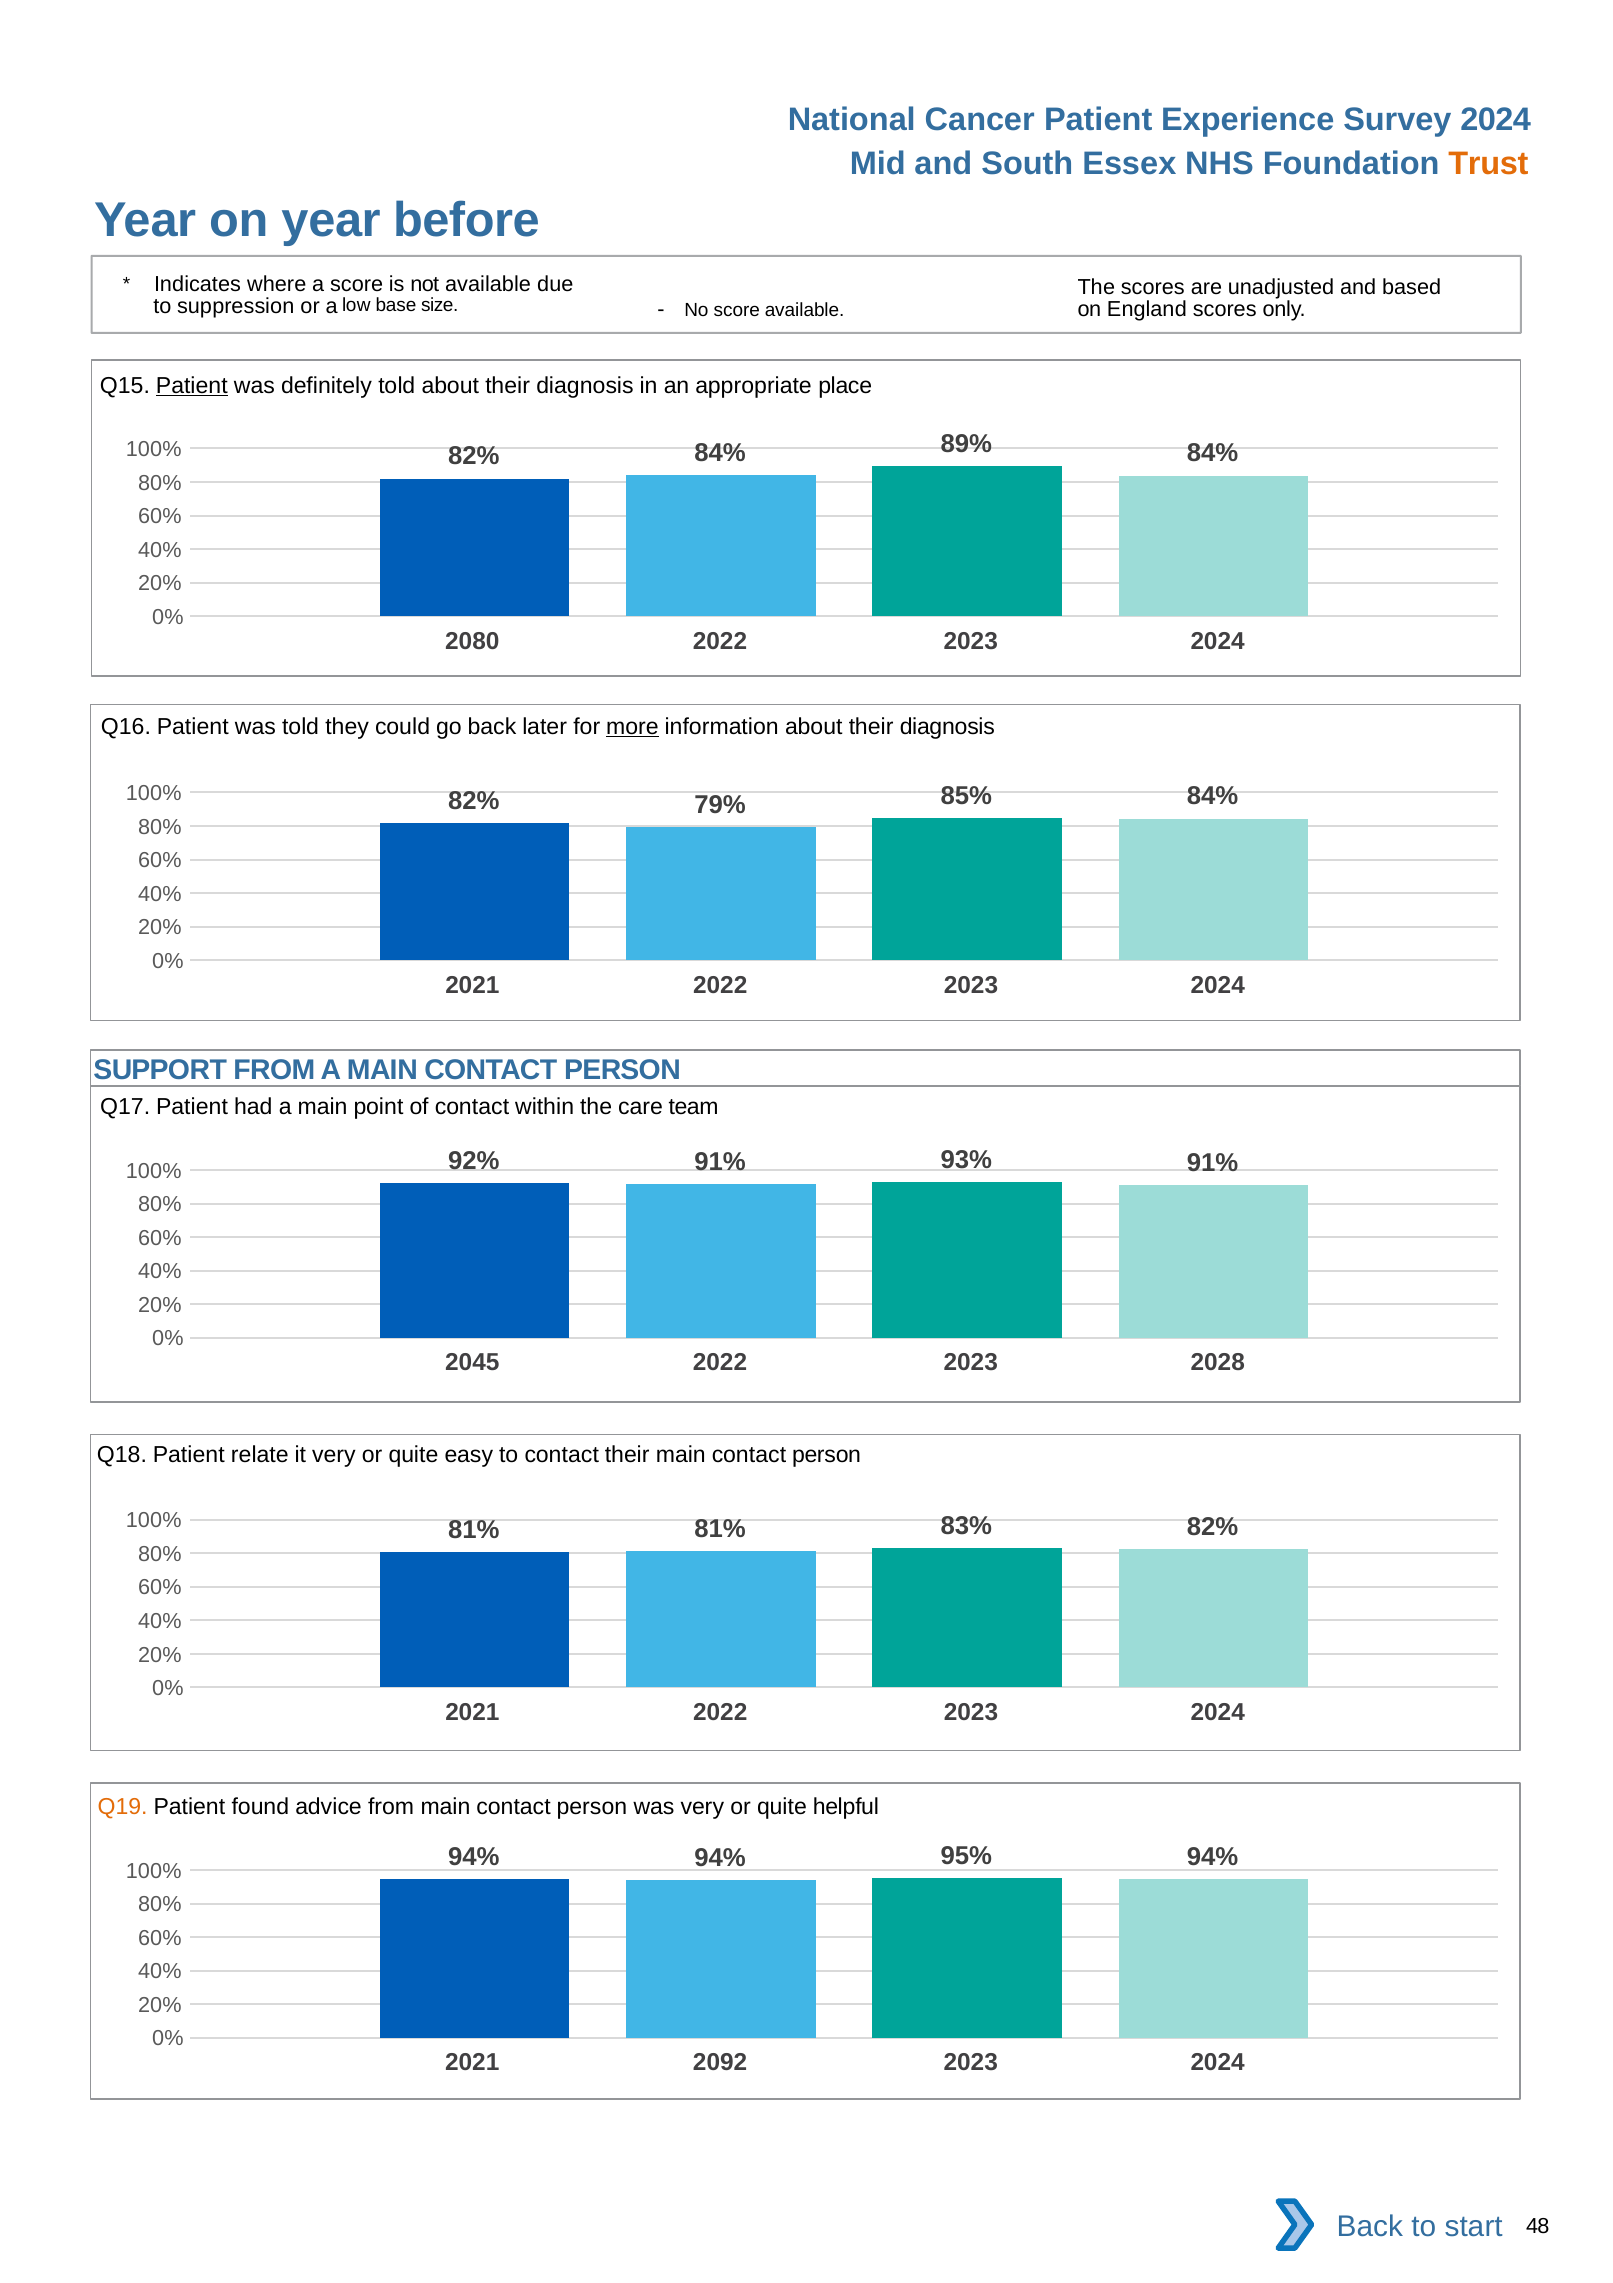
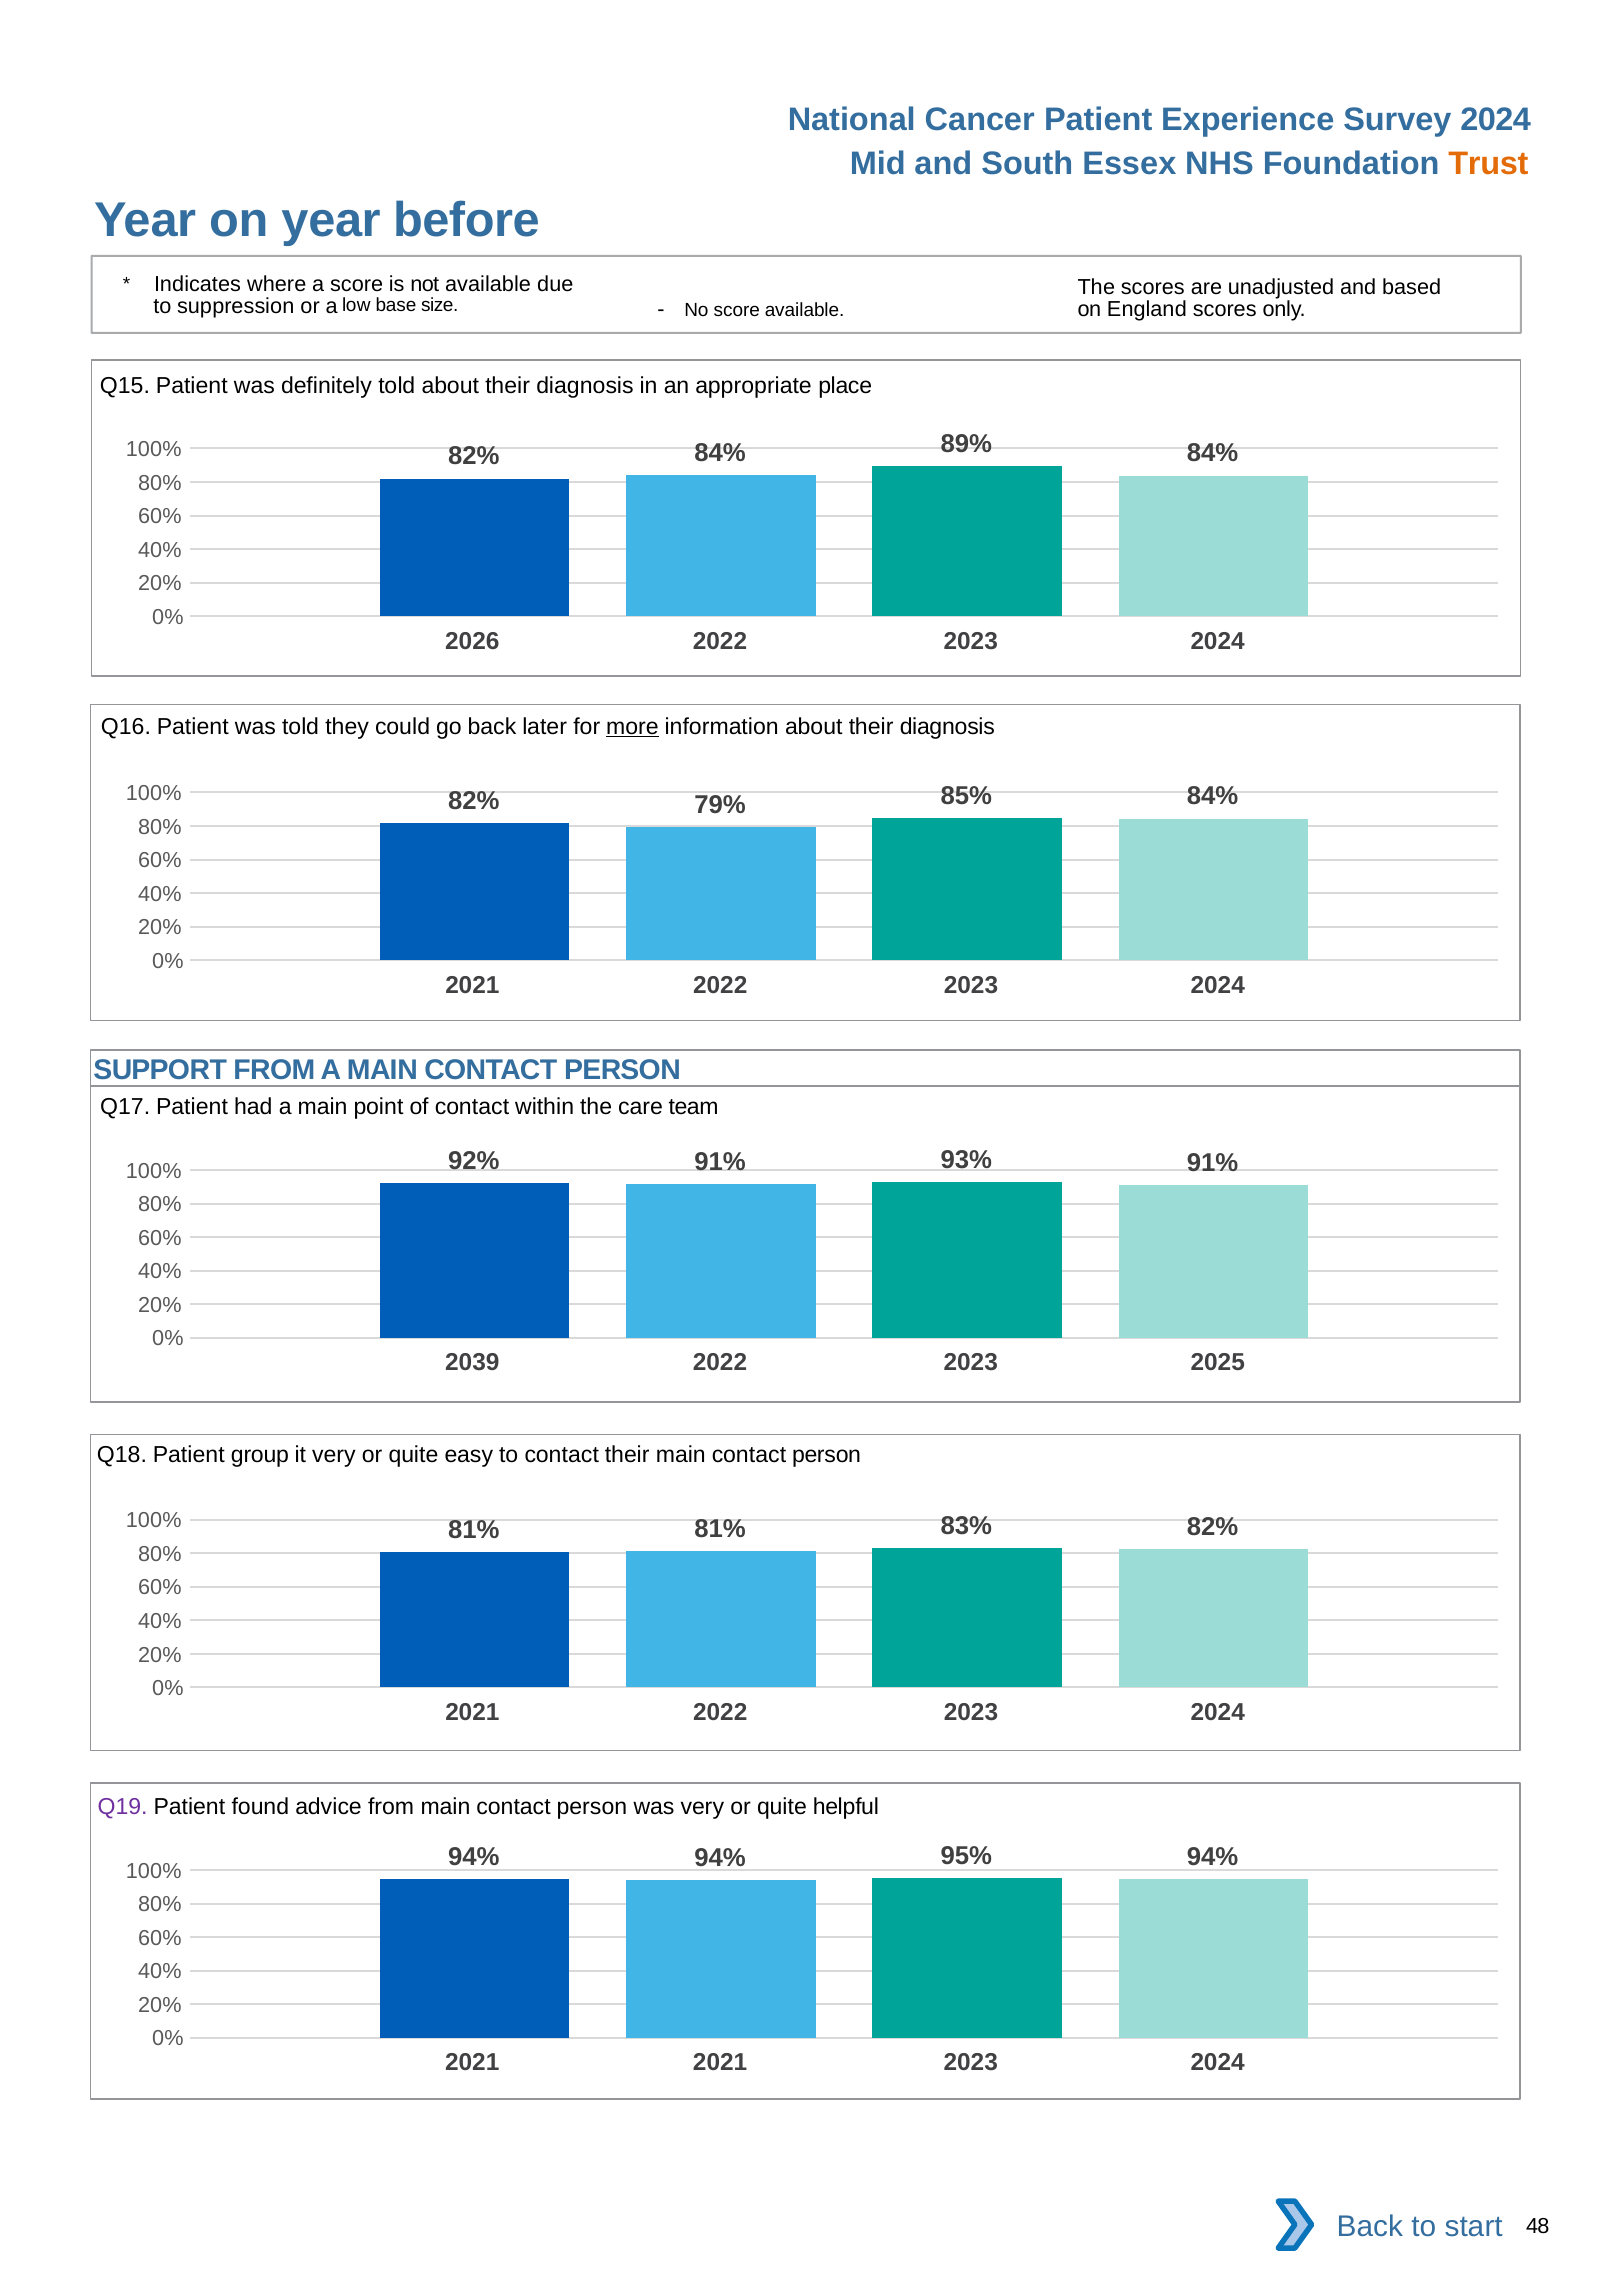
Patient at (192, 385) underline: present -> none
2080: 2080 -> 2026
2045: 2045 -> 2039
2028: 2028 -> 2025
relate: relate -> group
Q19 colour: orange -> purple
2021 2092: 2092 -> 2021
